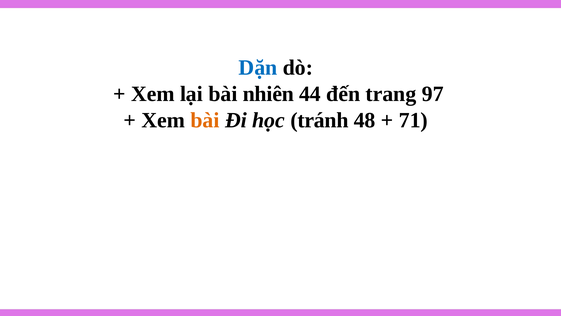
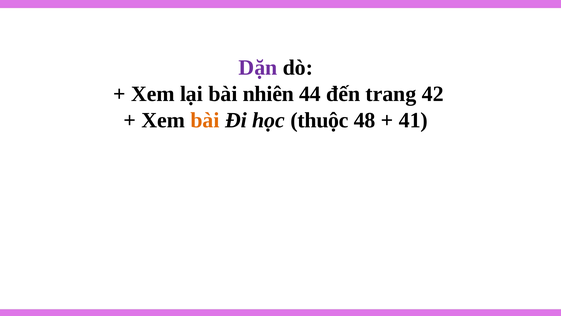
Dặn colour: blue -> purple
97: 97 -> 42
tránh: tránh -> thuộc
71: 71 -> 41
